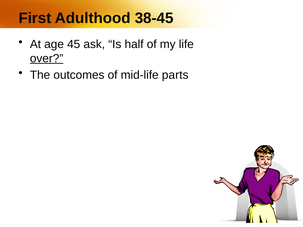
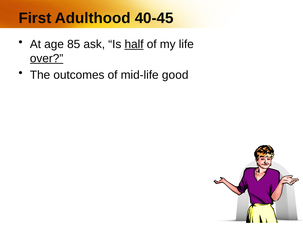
38-45: 38-45 -> 40-45
45: 45 -> 85
half underline: none -> present
parts: parts -> good
